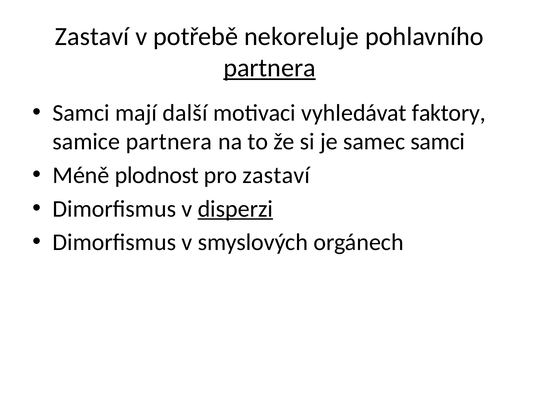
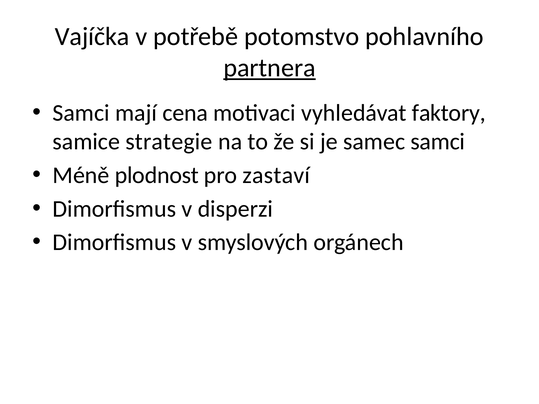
Zastaví at (92, 36): Zastaví -> Vajíčka
nekoreluje: nekoreluje -> potomstvo
další: další -> cena
samice partnera: partnera -> strategie
disperzi underline: present -> none
